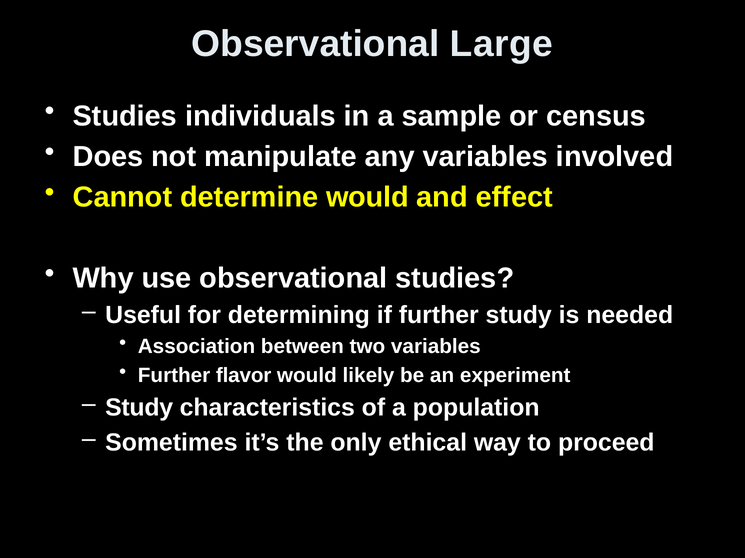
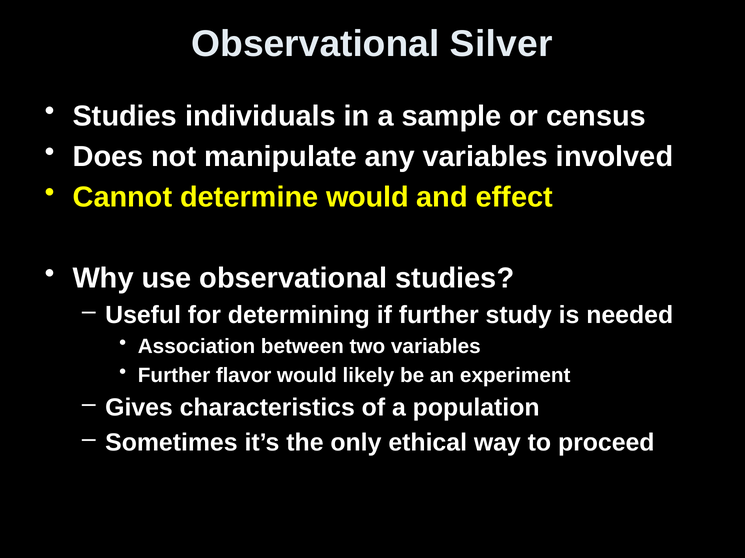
Large: Large -> Silver
Study at (139, 408): Study -> Gives
